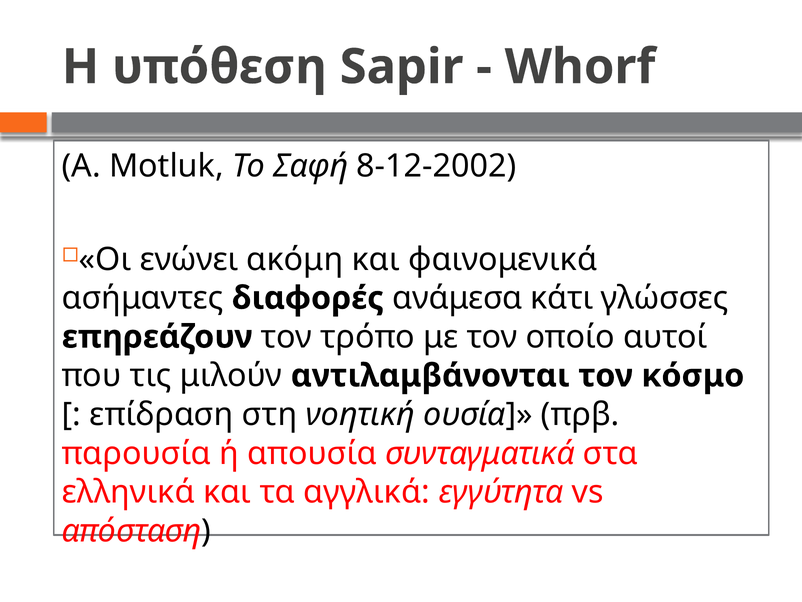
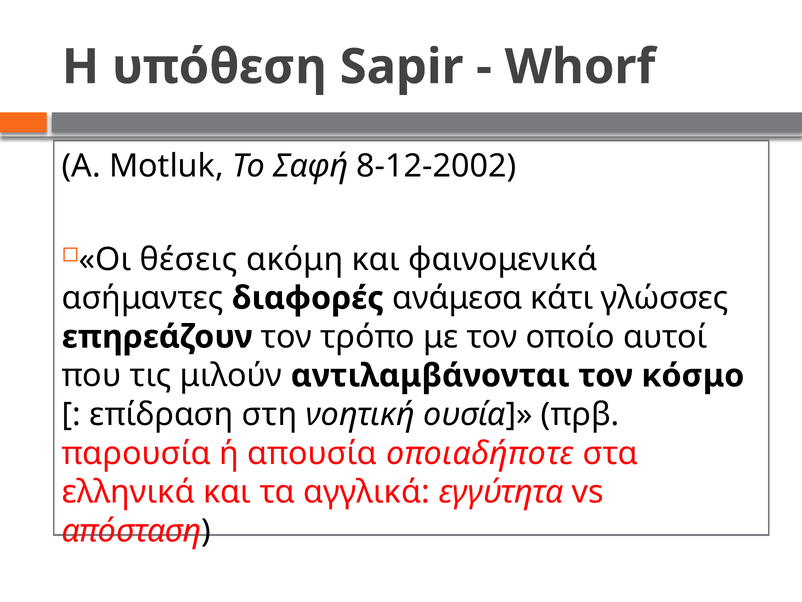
ενώνει: ενώνει -> θέσεις
συνταγματικά: συνταγματικά -> οποιαδήποτε
